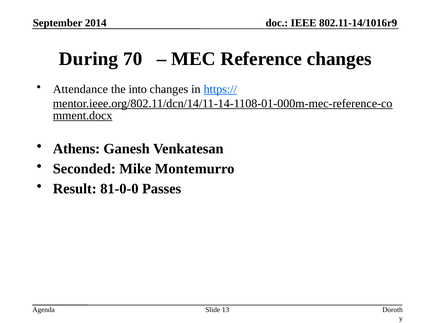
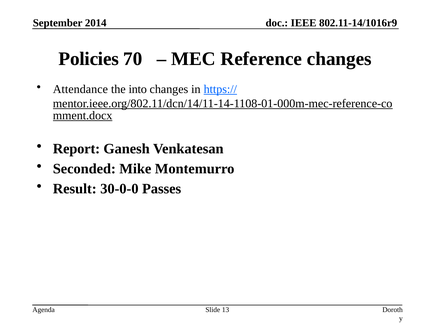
During: During -> Policies
Athens: Athens -> Report
81-0-0: 81-0-0 -> 30-0-0
